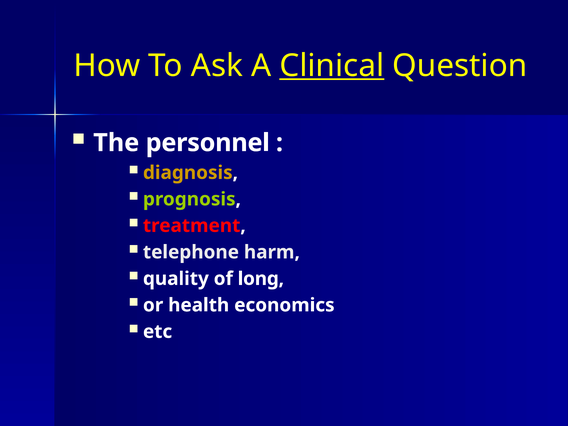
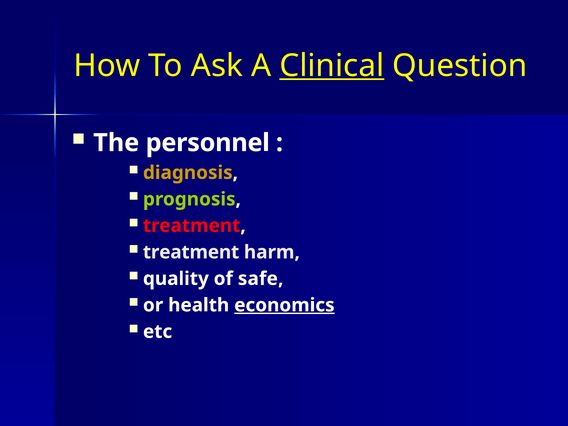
telephone at (191, 252): telephone -> treatment
long: long -> safe
economics underline: none -> present
